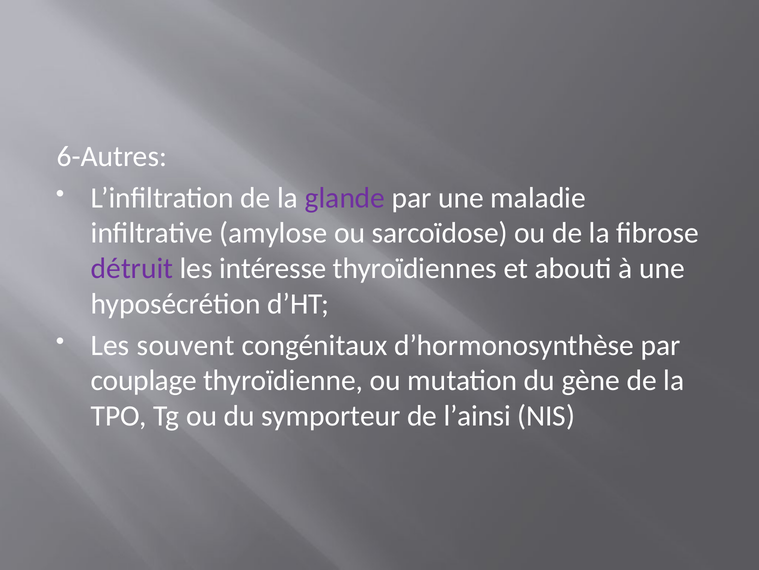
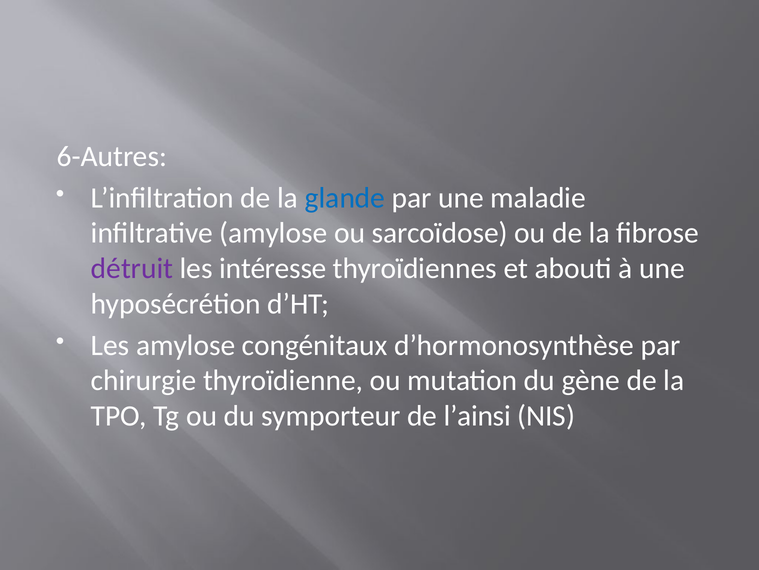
glande colour: purple -> blue
Les souvent: souvent -> amylose
couplage: couplage -> chirurgie
